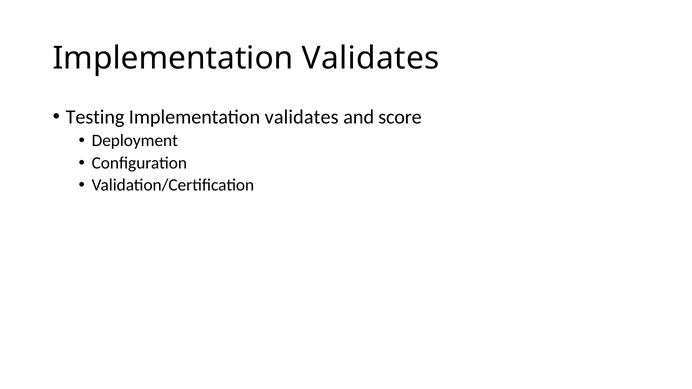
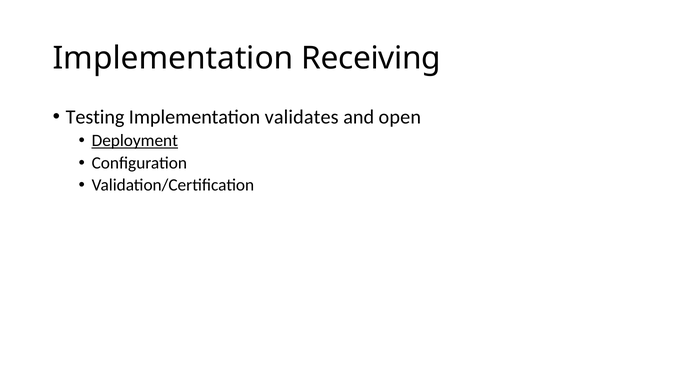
Validates at (371, 58): Validates -> Receiving
score: score -> open
Deployment underline: none -> present
